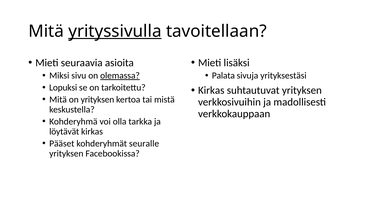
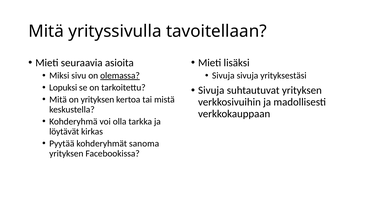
yrityssivulla underline: present -> none
Palata at (223, 76): Palata -> Sivuja
Kirkas at (211, 90): Kirkas -> Sivuja
Pääset: Pääset -> Pyytää
seuralle: seuralle -> sanoma
